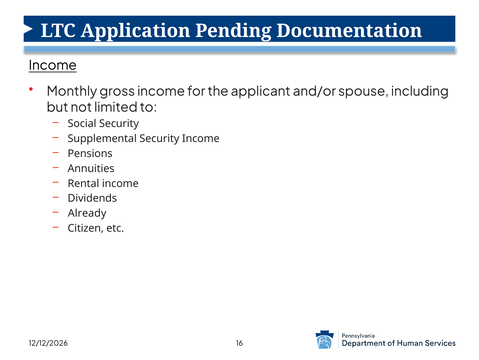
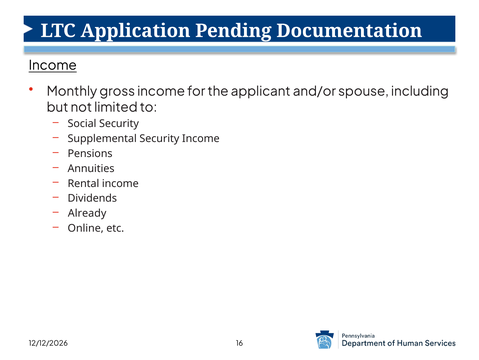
Citizen: Citizen -> Online
